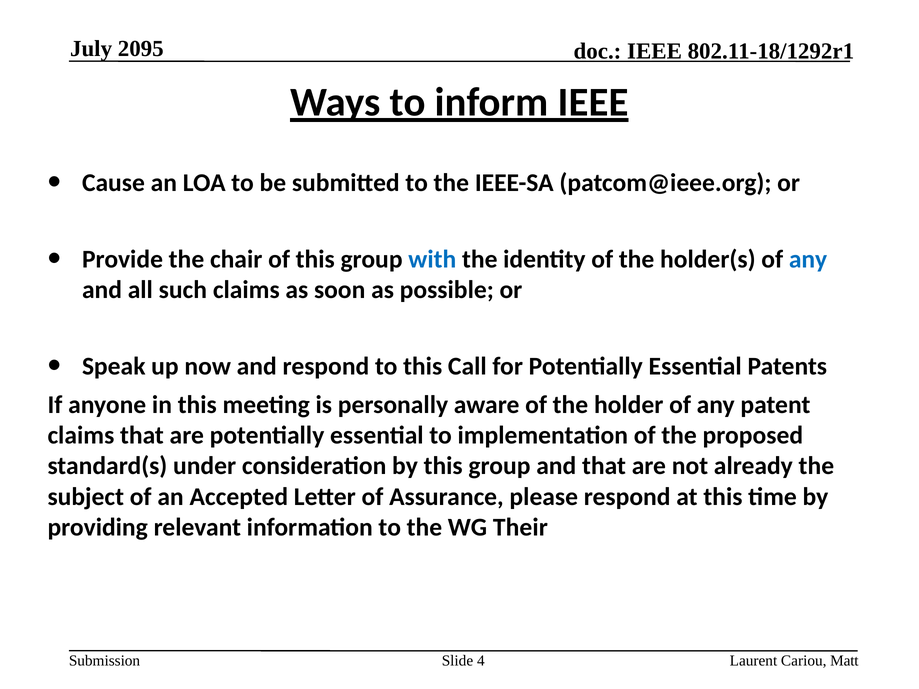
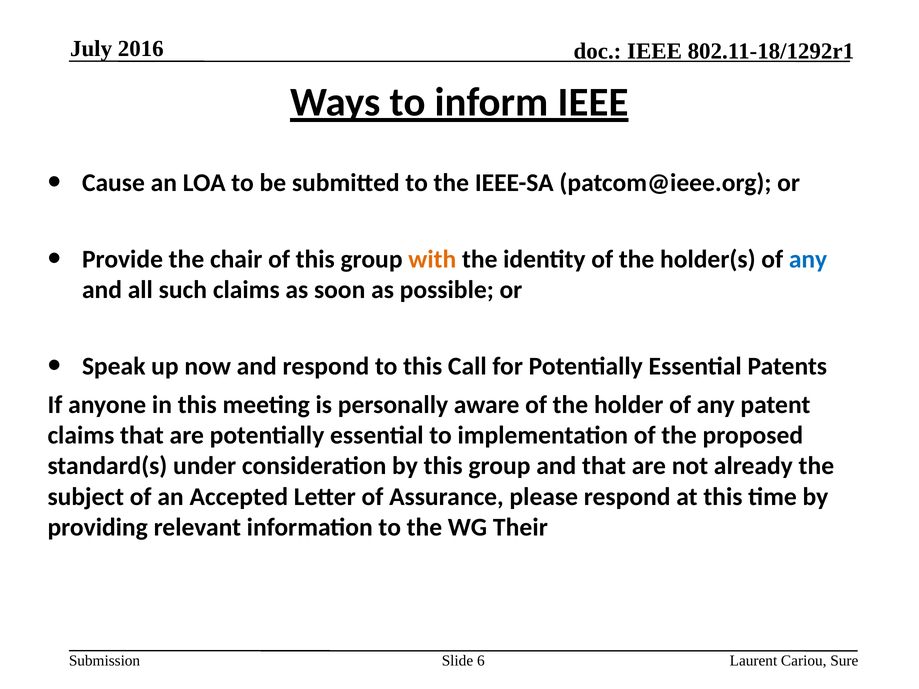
2095: 2095 -> 2016
with colour: blue -> orange
4: 4 -> 6
Matt: Matt -> Sure
